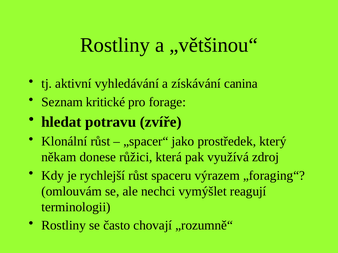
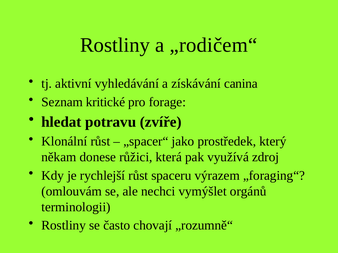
„většinou“: „většinou“ -> „rodičem“
reagují: reagují -> orgánů
